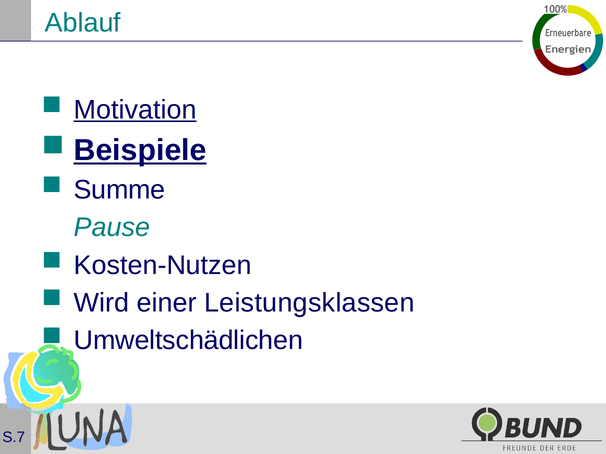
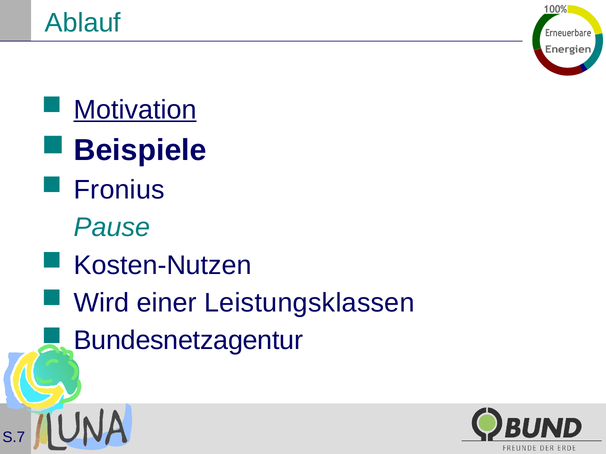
Beispiele underline: present -> none
Summe: Summe -> Fronius
Umweltschädlichen: Umweltschädlichen -> Bundesnetzagentur
